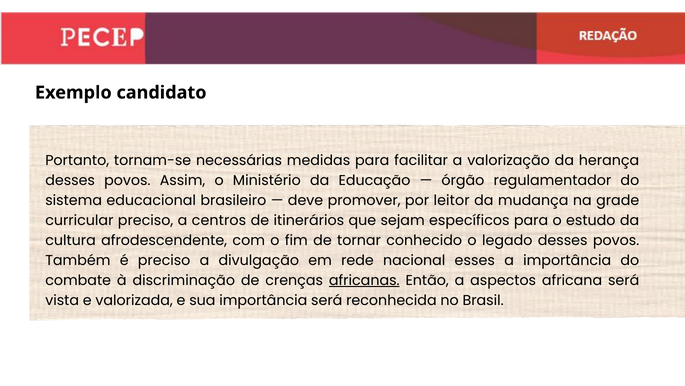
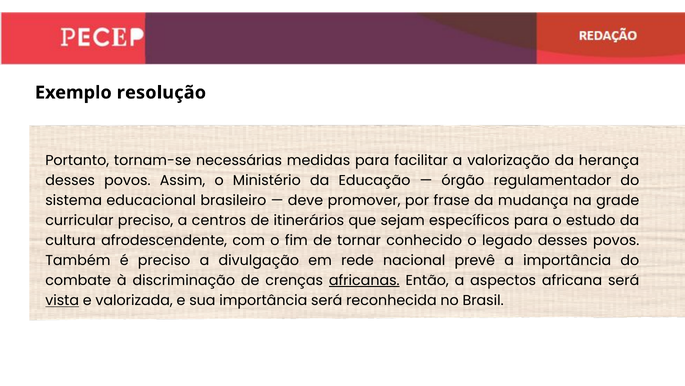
candidato: candidato -> resolução
leitor: leitor -> frase
esses: esses -> prevê
vista underline: none -> present
